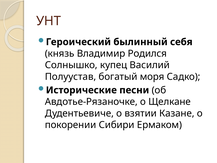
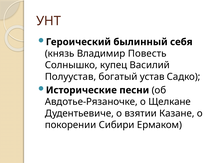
Родился: Родился -> Повесть
моря: моря -> устав
